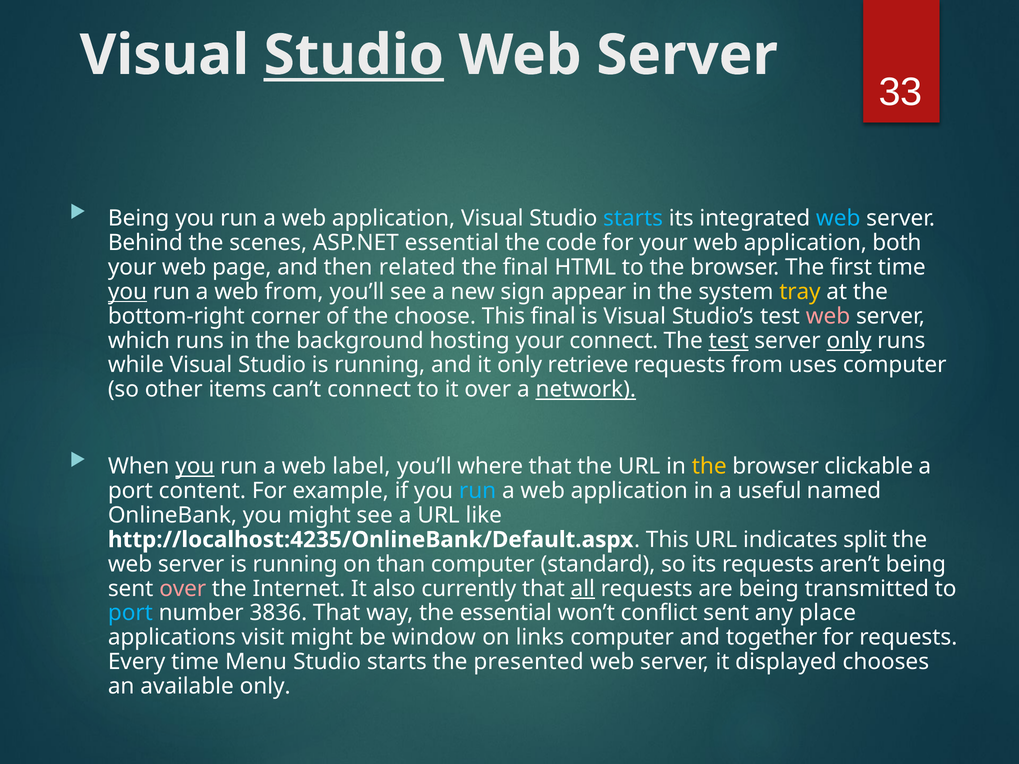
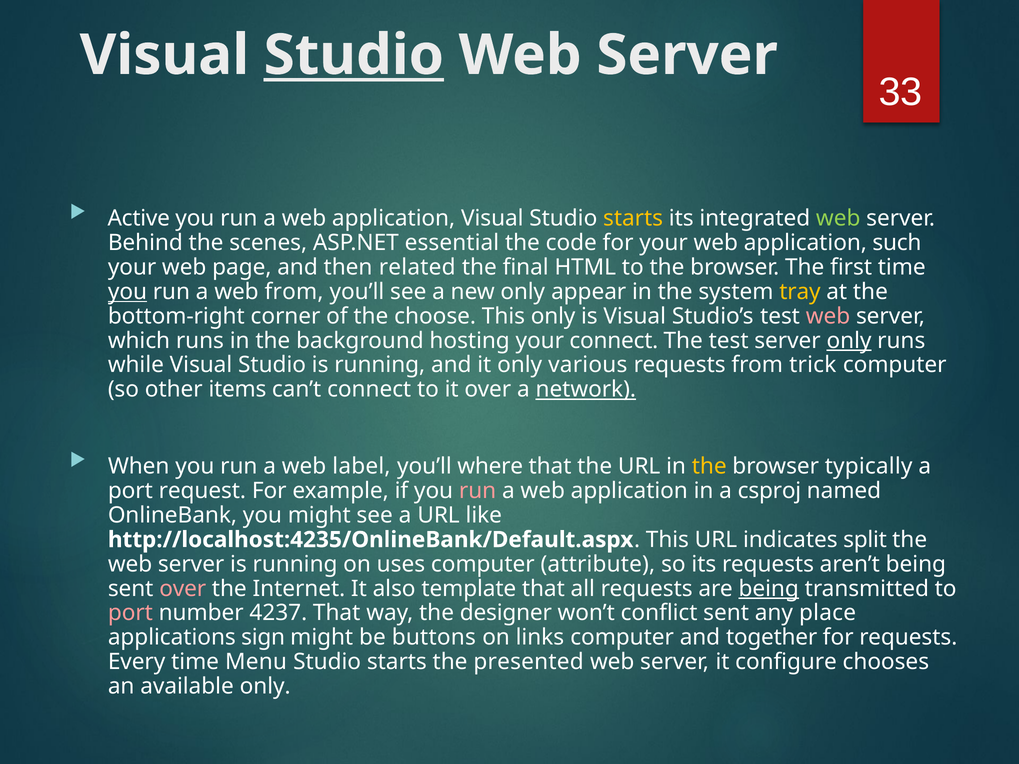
Being at (139, 219): Being -> Active
starts at (633, 219) colour: light blue -> yellow
web at (838, 219) colour: light blue -> light green
both: both -> such
new sign: sign -> only
This final: final -> only
test at (729, 341) underline: present -> none
retrieve: retrieve -> various
uses: uses -> trick
you at (195, 467) underline: present -> none
clickable: clickable -> typically
content: content -> request
run at (478, 491) colour: light blue -> pink
useful: useful -> csproj
than: than -> uses
standard: standard -> attribute
currently: currently -> template
all underline: present -> none
being at (769, 589) underline: none -> present
port at (130, 613) colour: light blue -> pink
3836: 3836 -> 4237
the essential: essential -> designer
visit: visit -> sign
window: window -> buttons
displayed: displayed -> configure
